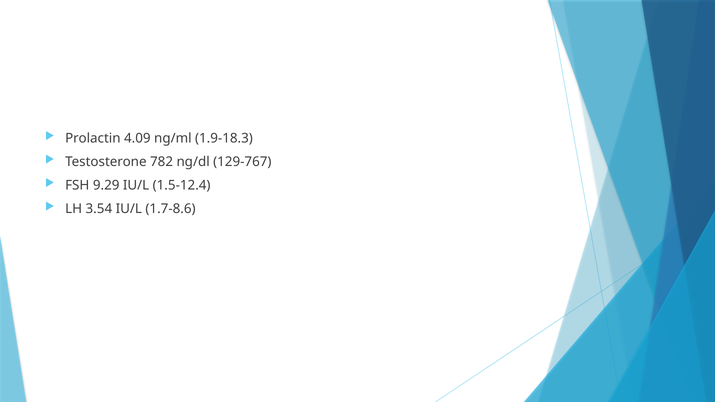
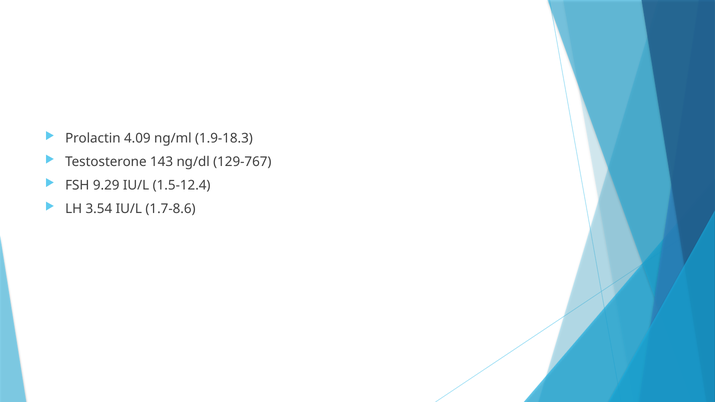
782: 782 -> 143
